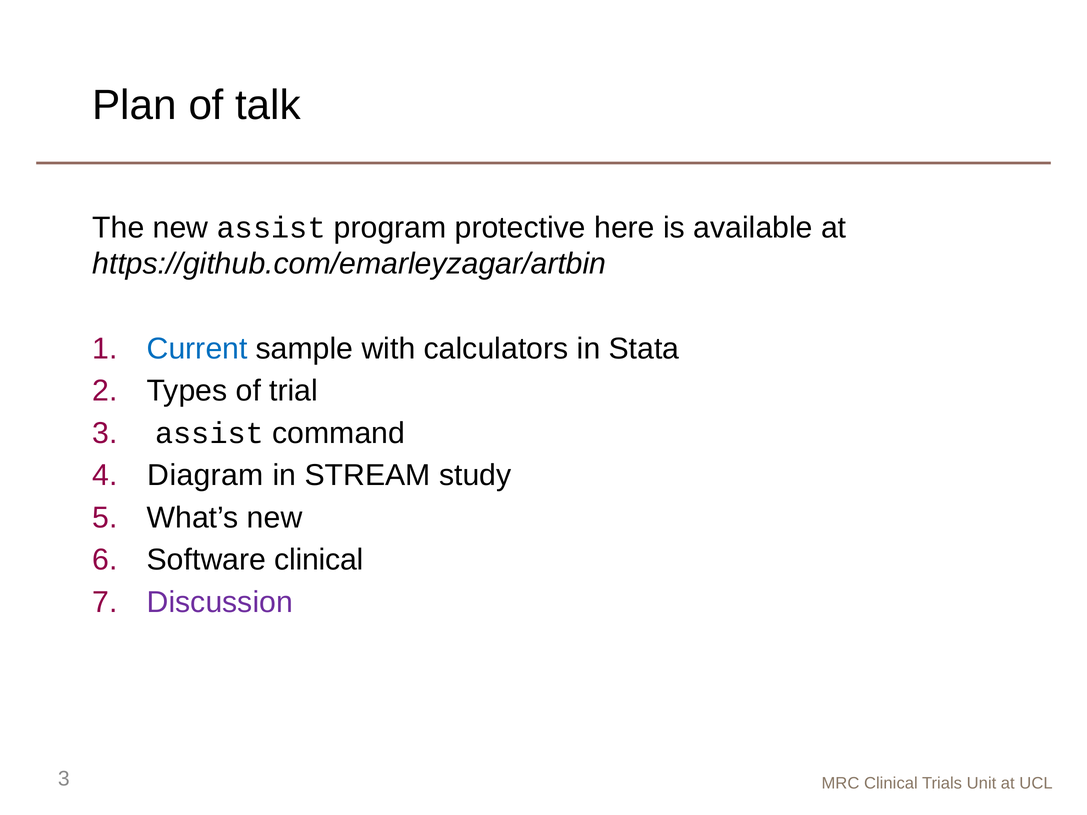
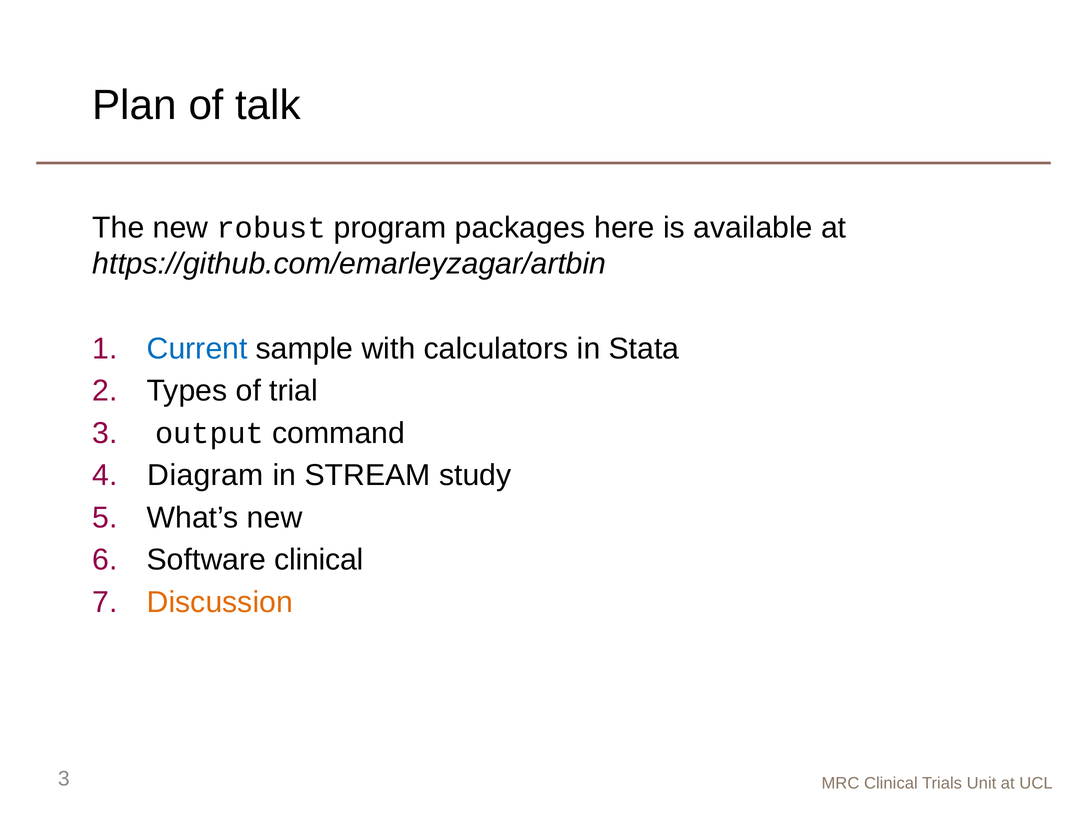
new assist: assist -> robust
protective: protective -> packages
3 assist: assist -> output
Discussion colour: purple -> orange
